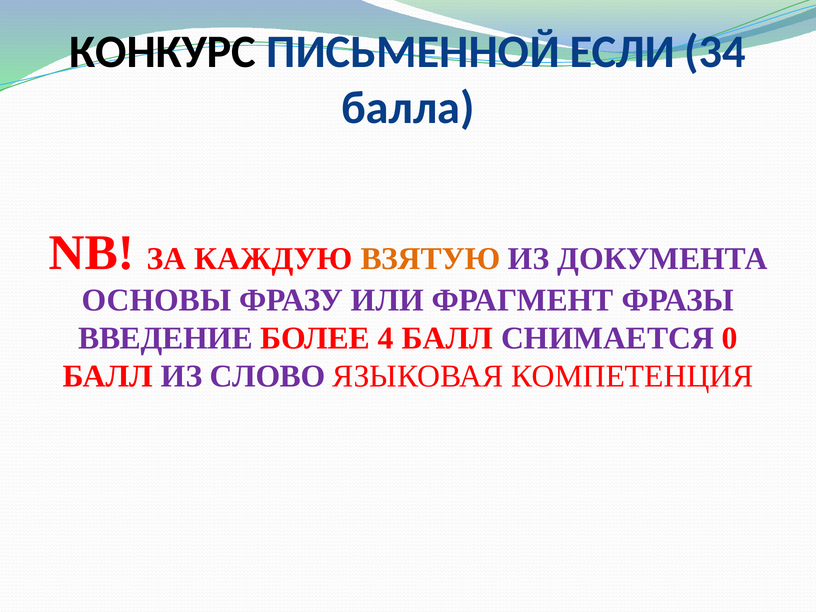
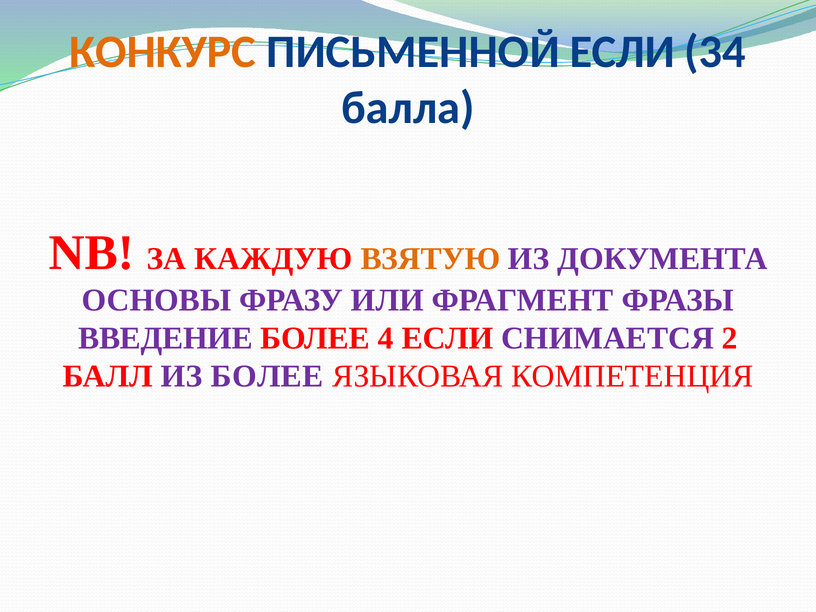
КОНКУРС colour: black -> orange
4 БАЛЛ: БАЛЛ -> ЕСЛИ
0: 0 -> 2
ИЗ СЛОВО: СЛОВО -> БОЛЕЕ
